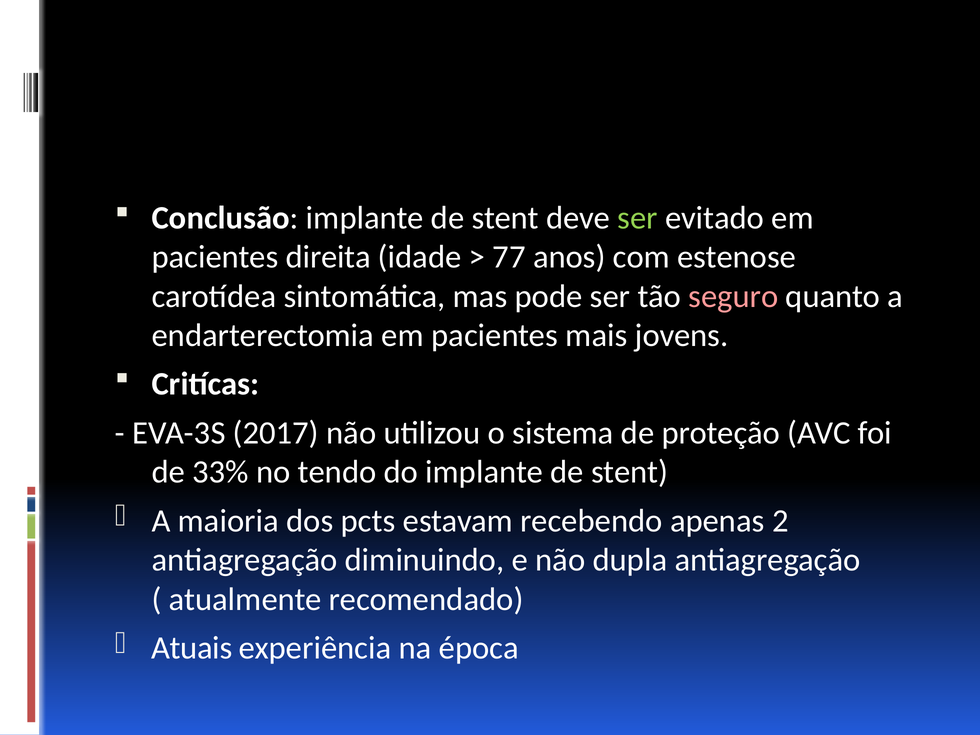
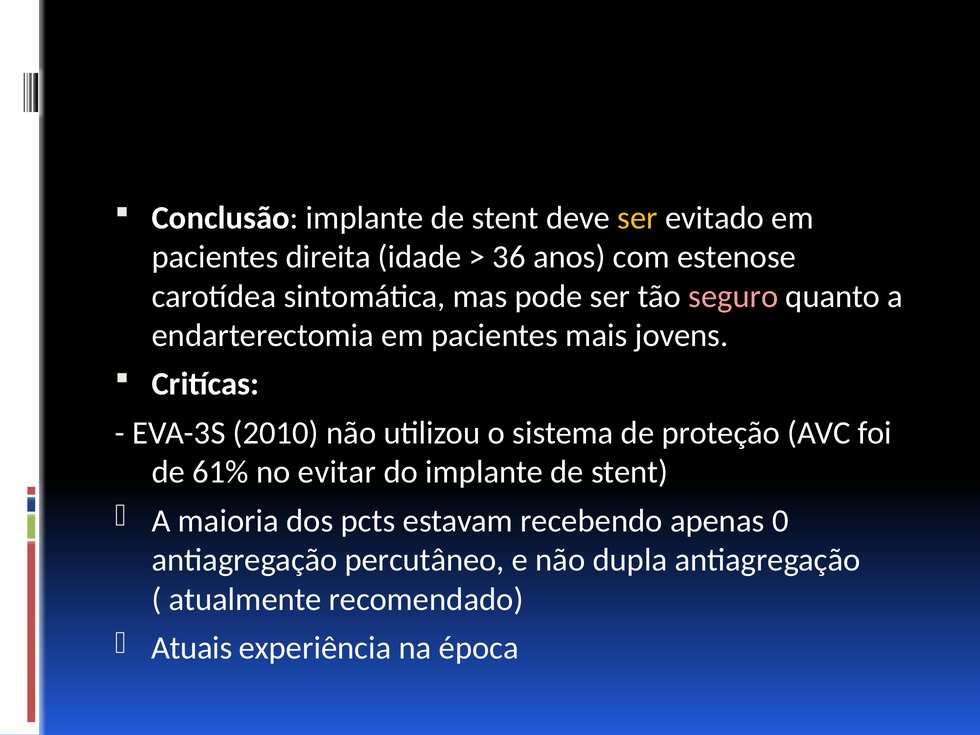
ser at (638, 218) colour: light green -> yellow
77: 77 -> 36
2017: 2017 -> 2010
33%: 33% -> 61%
tendo: tendo -> evitar
2: 2 -> 0
diminuindo: diminuindo -> percutâneo
